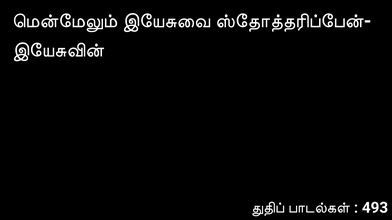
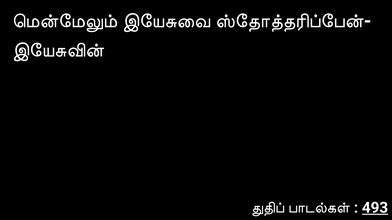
493 underline: none -> present
